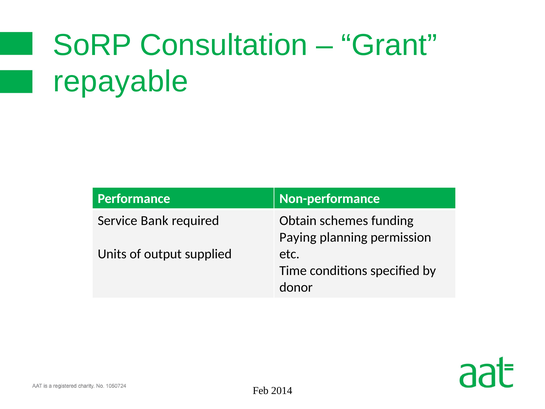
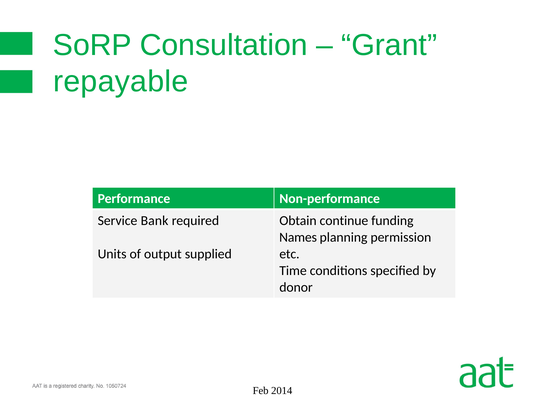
schemes: schemes -> continue
Paying: Paying -> Names
